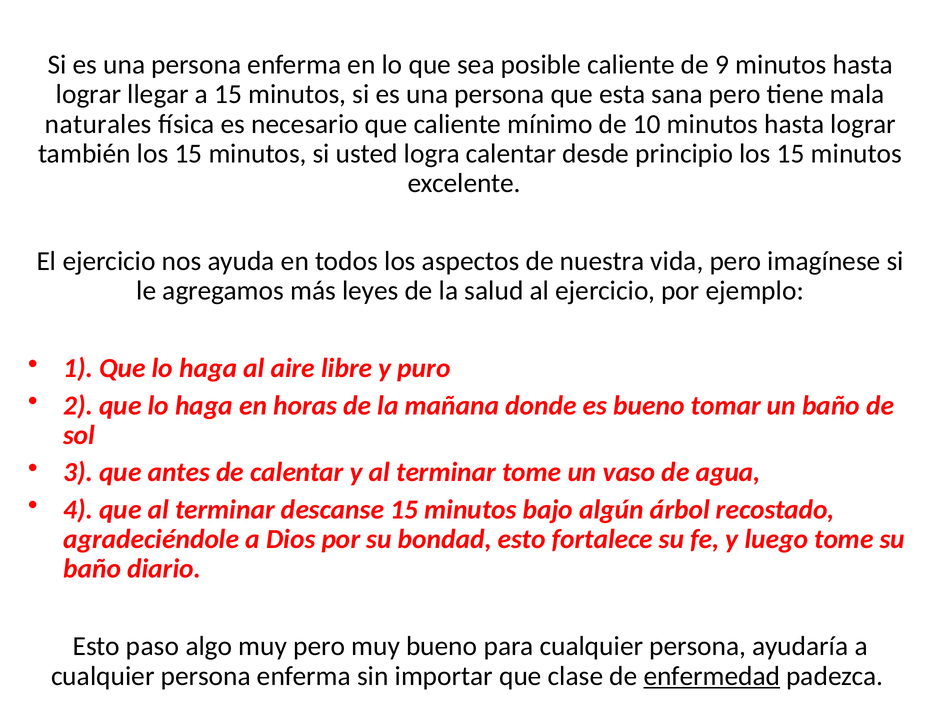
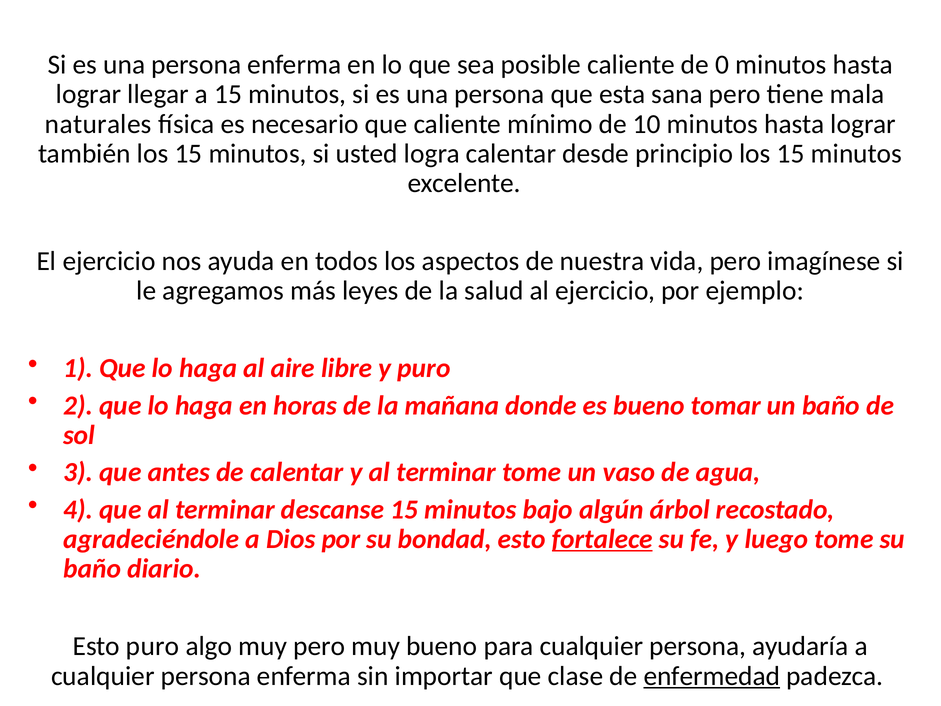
9: 9 -> 0
fortalece underline: none -> present
Esto paso: paso -> puro
